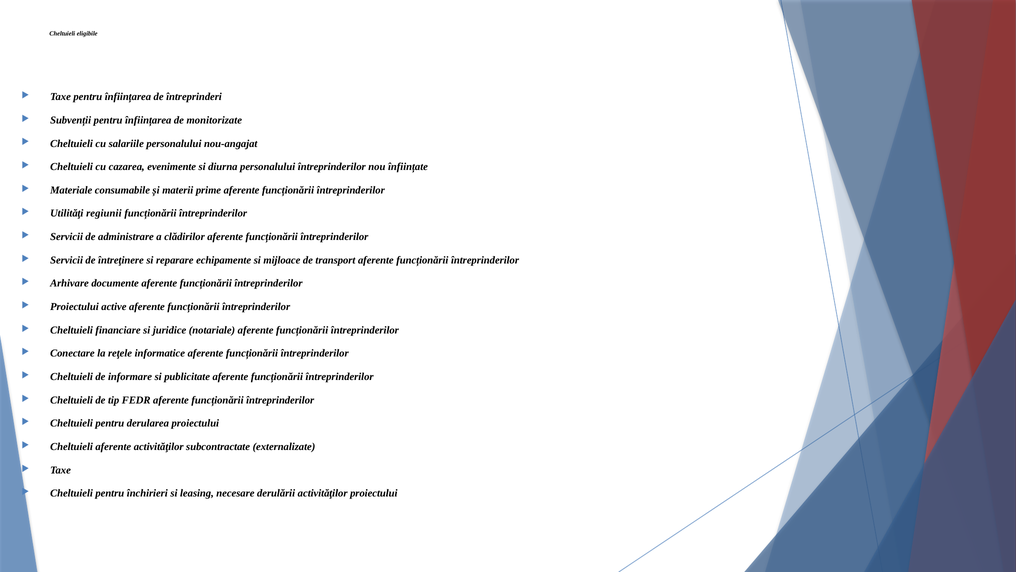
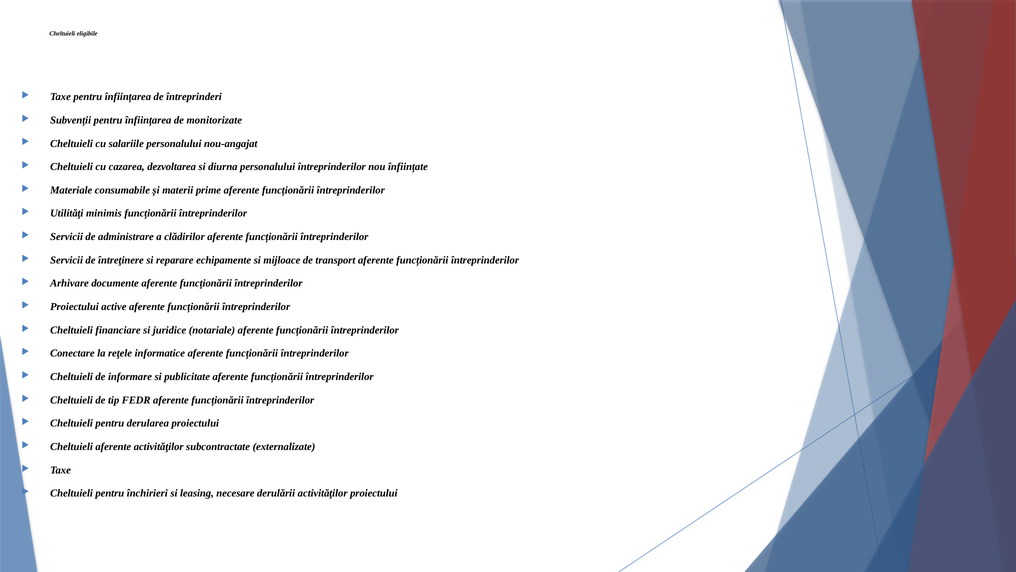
evenimente: evenimente -> dezvoltarea
regiunii: regiunii -> minimis
